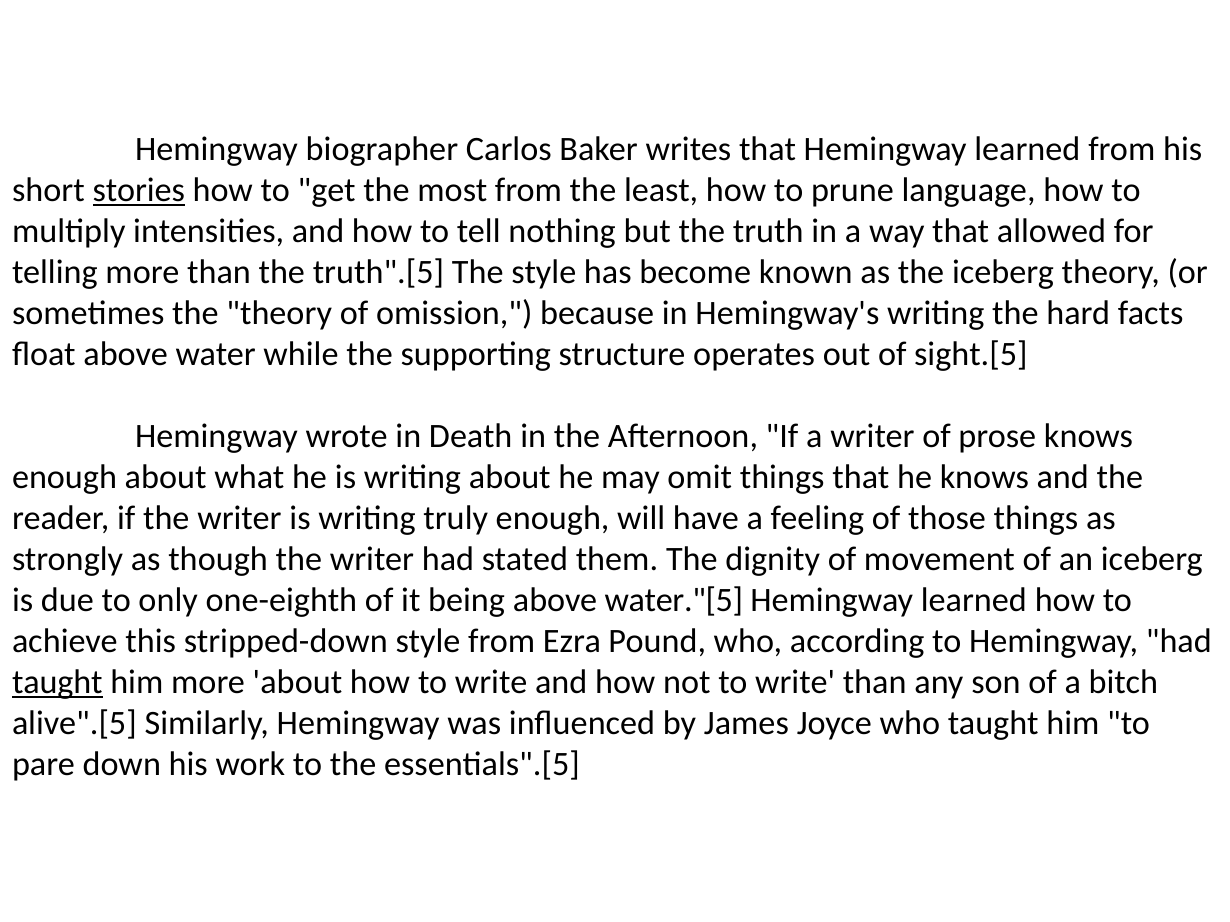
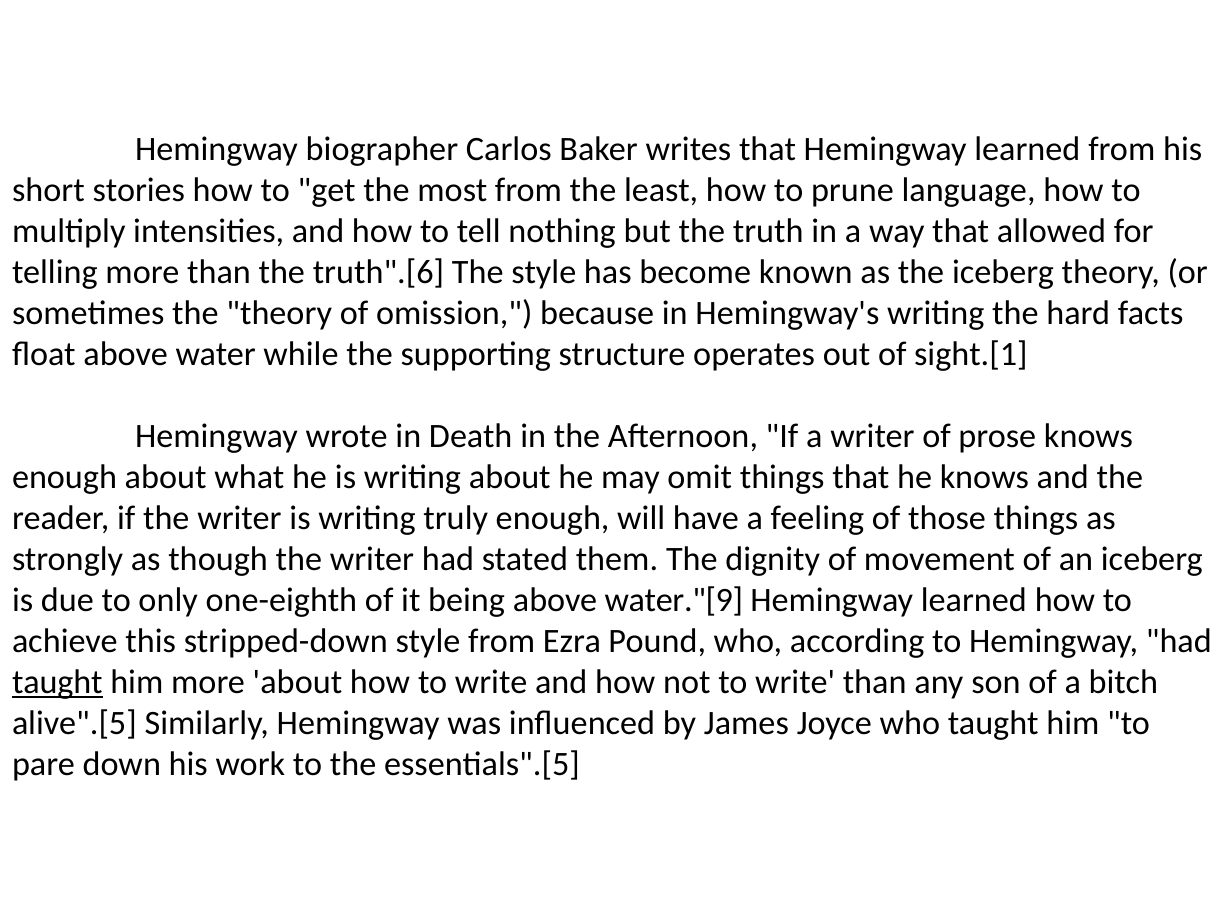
stories underline: present -> none
truth".[5: truth".[5 -> truth".[6
sight.[5: sight.[5 -> sight.[1
water."[5: water."[5 -> water."[9
